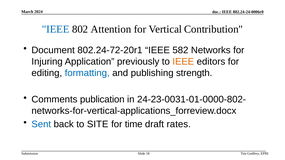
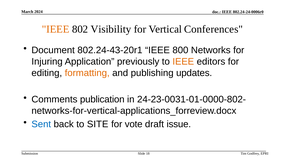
IEEE at (56, 29) colour: blue -> orange
Attention: Attention -> Visibility
Contribution: Contribution -> Conferences
802.24-72-20r1: 802.24-72-20r1 -> 802.24-43-20r1
582: 582 -> 800
formatting colour: blue -> orange
strength: strength -> updates
time: time -> vote
rates: rates -> issue
